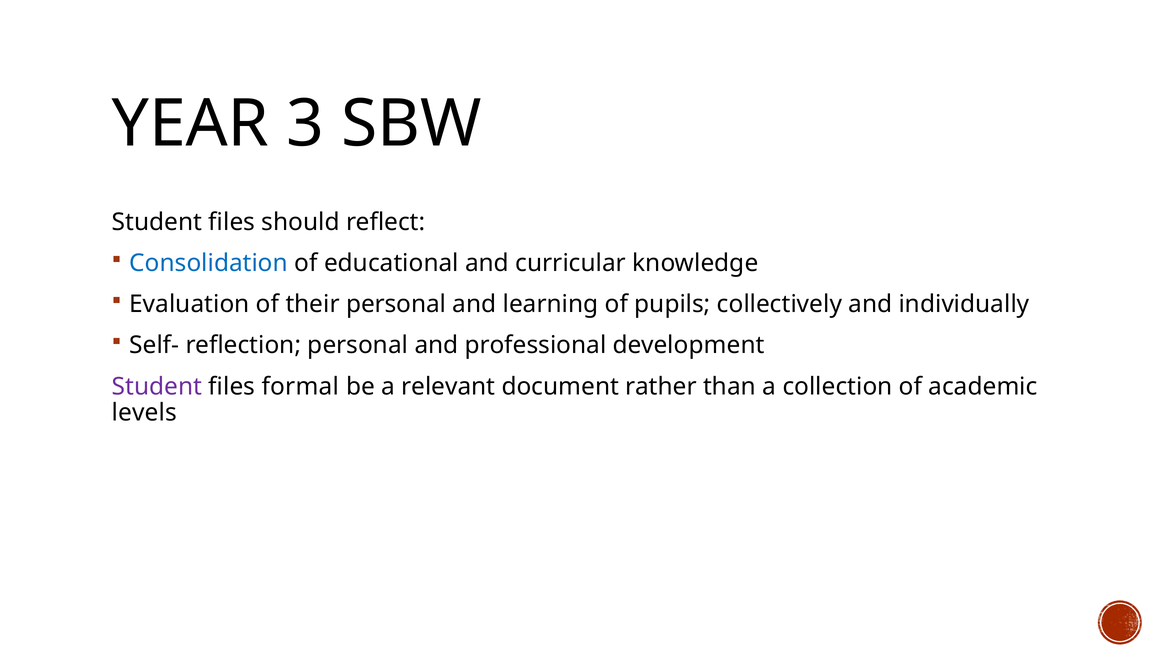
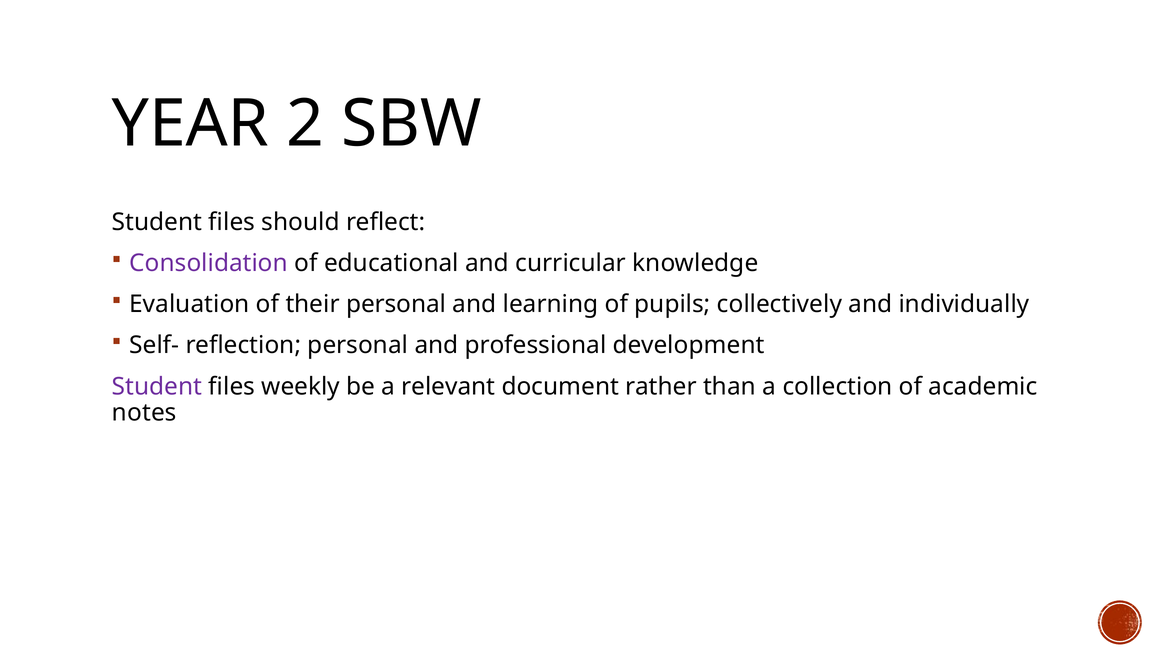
3: 3 -> 2
Consolidation colour: blue -> purple
formal: formal -> weekly
levels: levels -> notes
